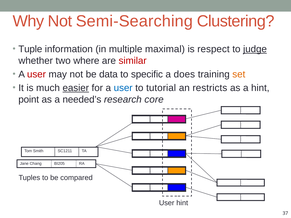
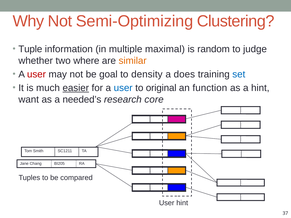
Semi-Searching: Semi-Searching -> Semi-Optimizing
respect: respect -> random
judge underline: present -> none
similar colour: red -> orange
data: data -> goal
specific: specific -> density
set colour: orange -> blue
tutorial: tutorial -> original
restricts: restricts -> function
point: point -> want
